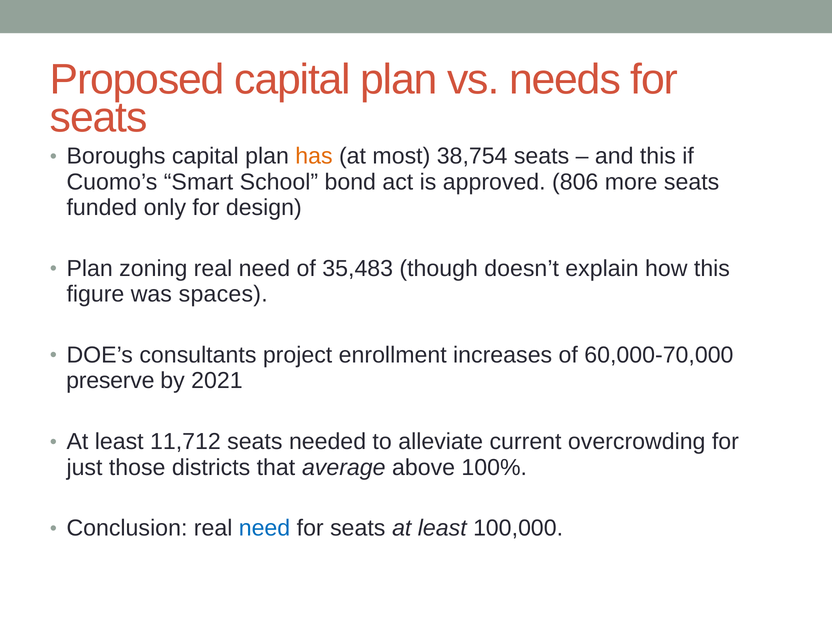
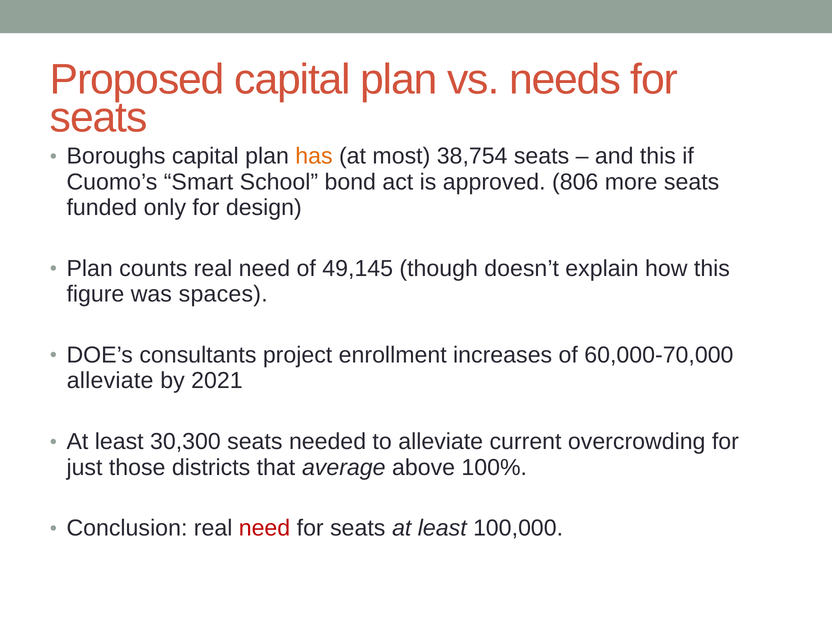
zoning: zoning -> counts
35,483: 35,483 -> 49,145
preserve at (110, 381): preserve -> alleviate
11,712: 11,712 -> 30,300
need at (264, 528) colour: blue -> red
